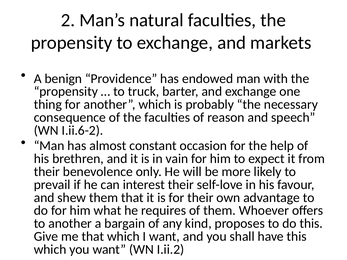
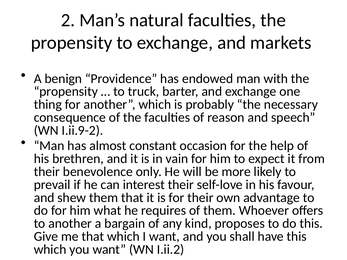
I.ii.6-2: I.ii.6-2 -> I.ii.9-2
